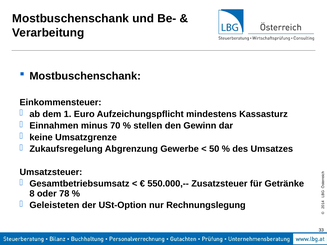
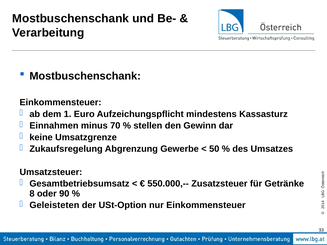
78: 78 -> 90
nur Rechnungslegung: Rechnungslegung -> Einkommensteuer
